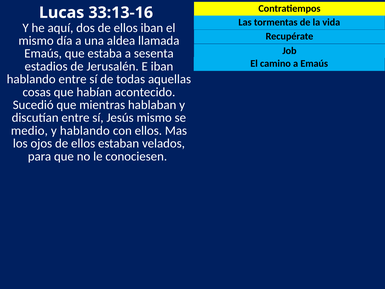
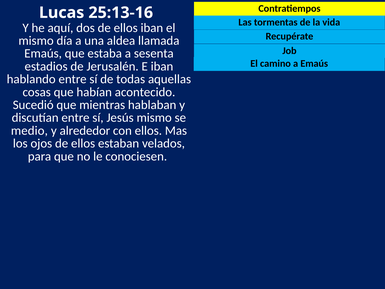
33:13-16: 33:13-16 -> 25:13-16
y hablando: hablando -> alrededor
